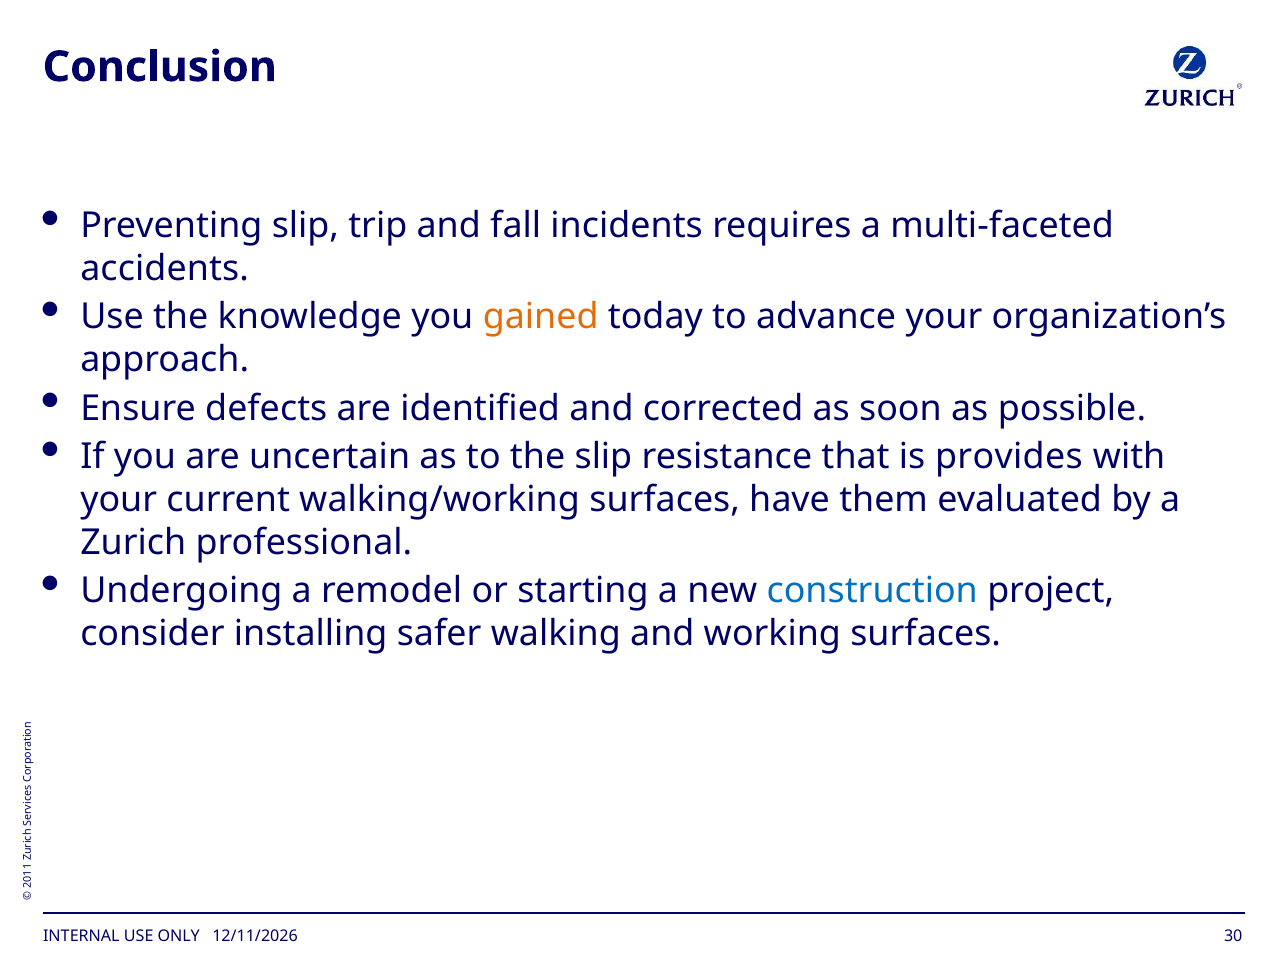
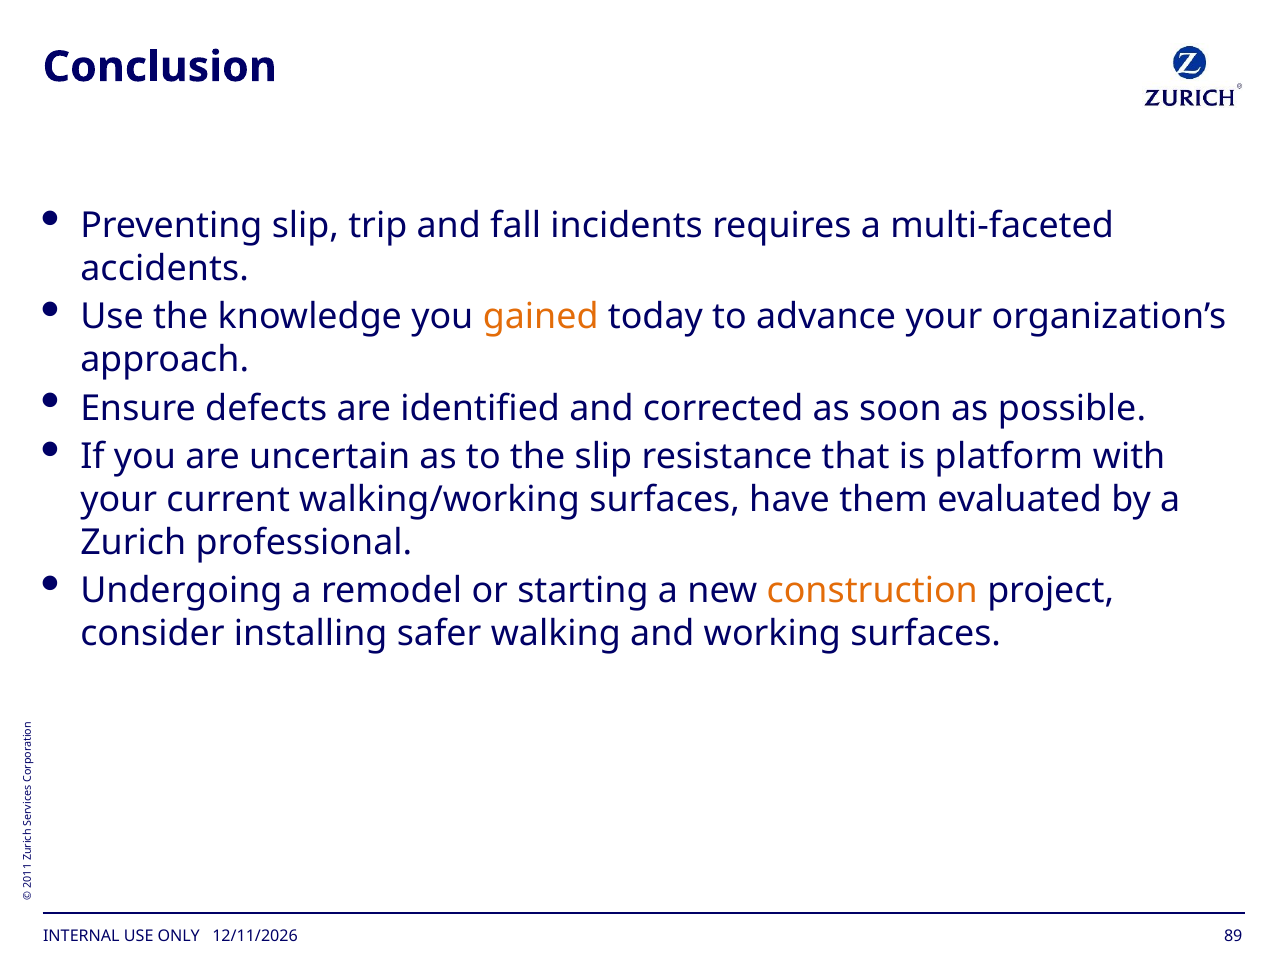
provides: provides -> platform
construction colour: blue -> orange
30: 30 -> 89
